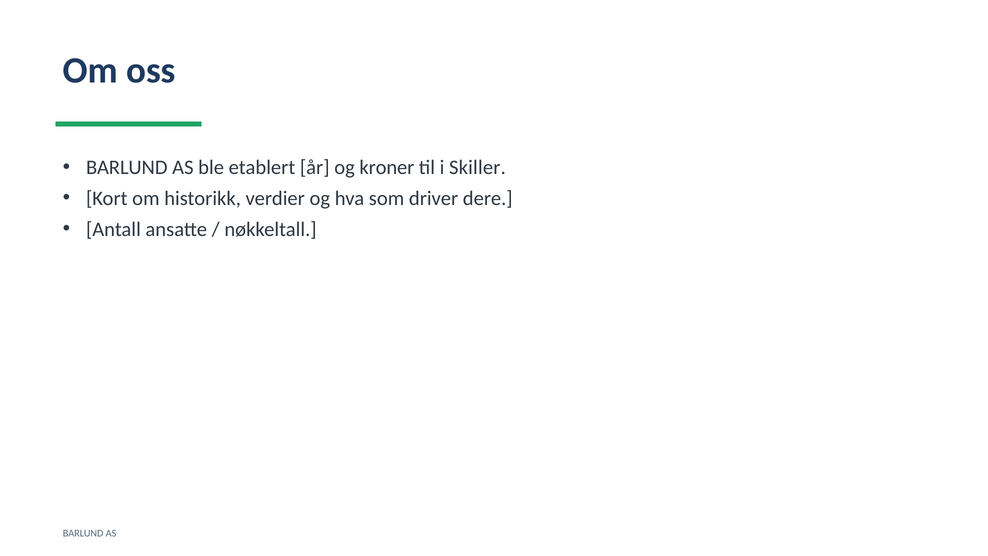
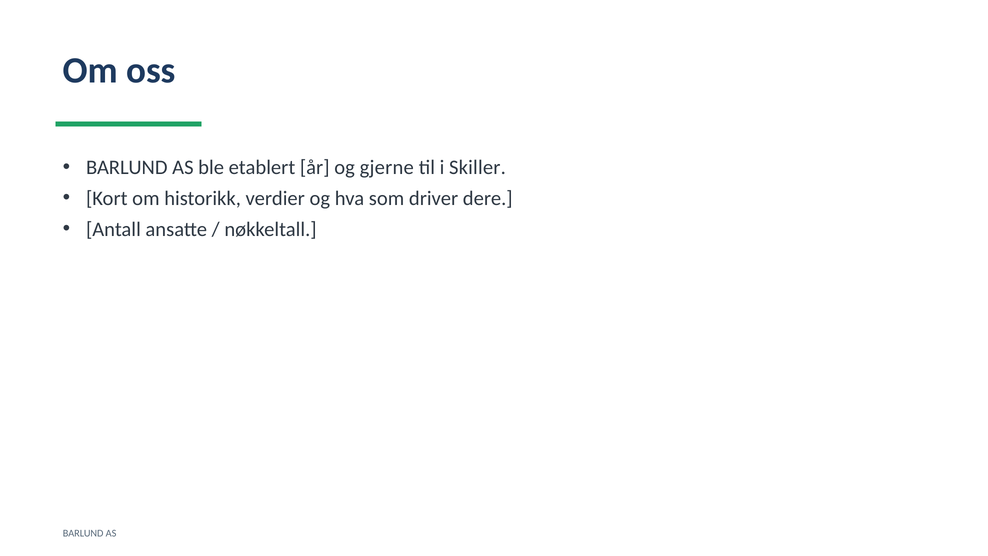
kroner: kroner -> gjerne
